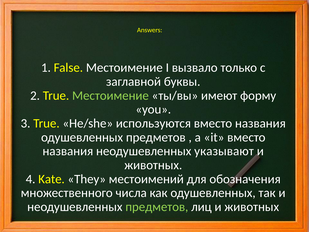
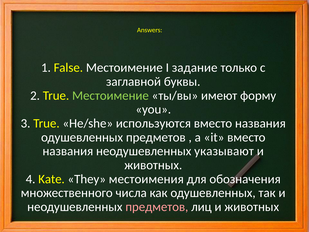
вызвало: вызвало -> задание
местоимений: местоимений -> местоимения
предметов at (157, 207) colour: light green -> pink
